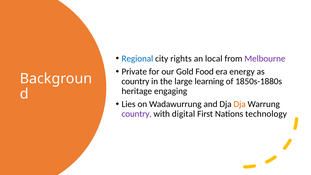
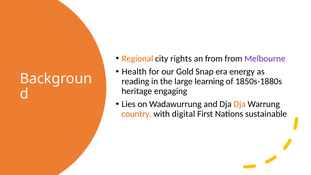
Regional colour: blue -> orange
an local: local -> from
Private: Private -> Health
Food: Food -> Snap
country at (135, 81): country -> reading
country at (137, 114) colour: purple -> orange
technology: technology -> sustainable
